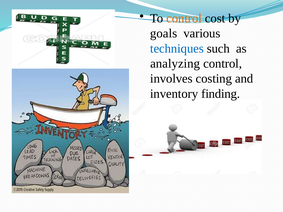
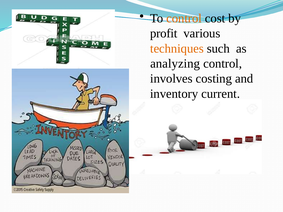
goals: goals -> profit
techniques colour: blue -> orange
finding: finding -> current
